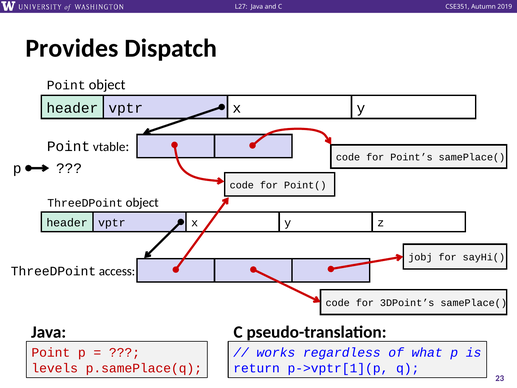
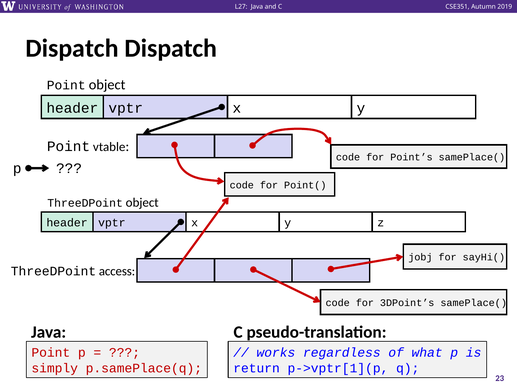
Provides at (72, 48): Provides -> Dispatch
levels: levels -> simply
